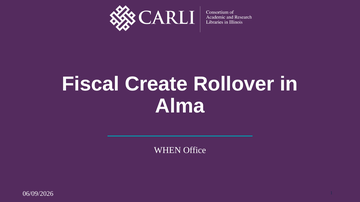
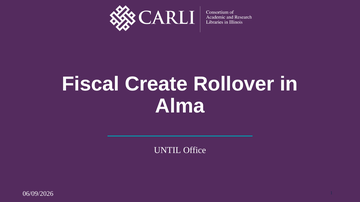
WHEN: WHEN -> UNTIL
